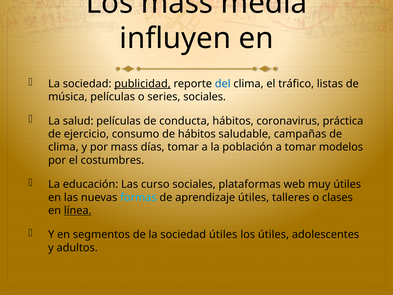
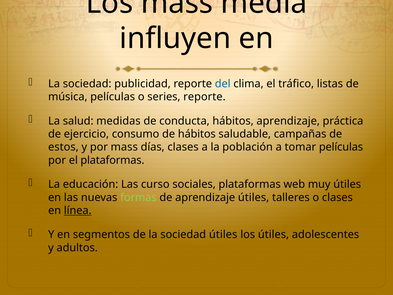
publicidad underline: present -> none
series sociales: sociales -> reporte
salud películas: películas -> medidas
hábitos coronavirus: coronavirus -> aprendizaje
clima at (63, 147): clima -> estos
días tomar: tomar -> clases
tomar modelos: modelos -> películas
el costumbres: costumbres -> plataformas
formas colour: light blue -> light green
